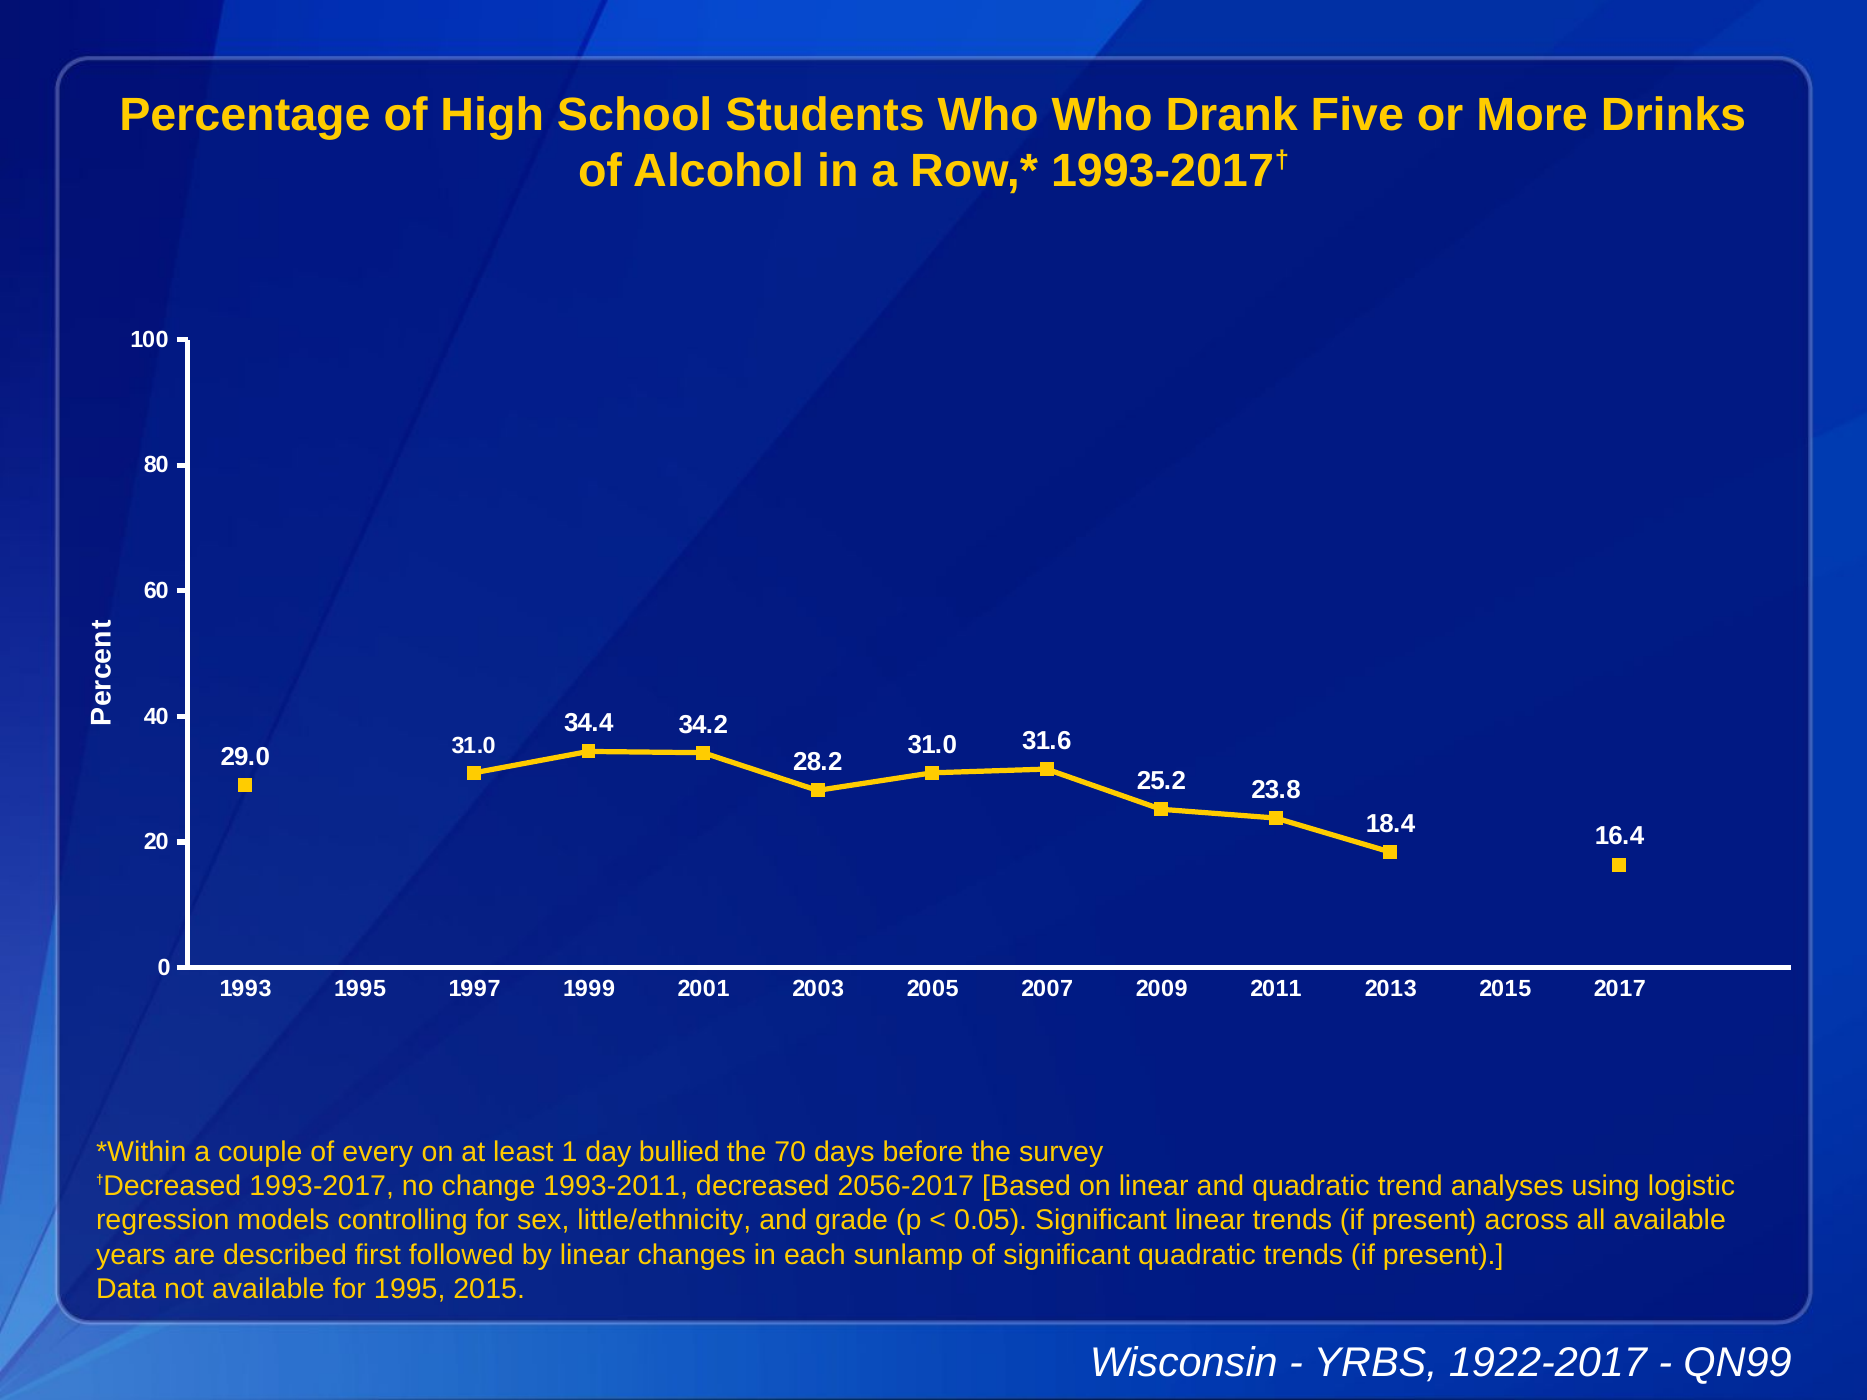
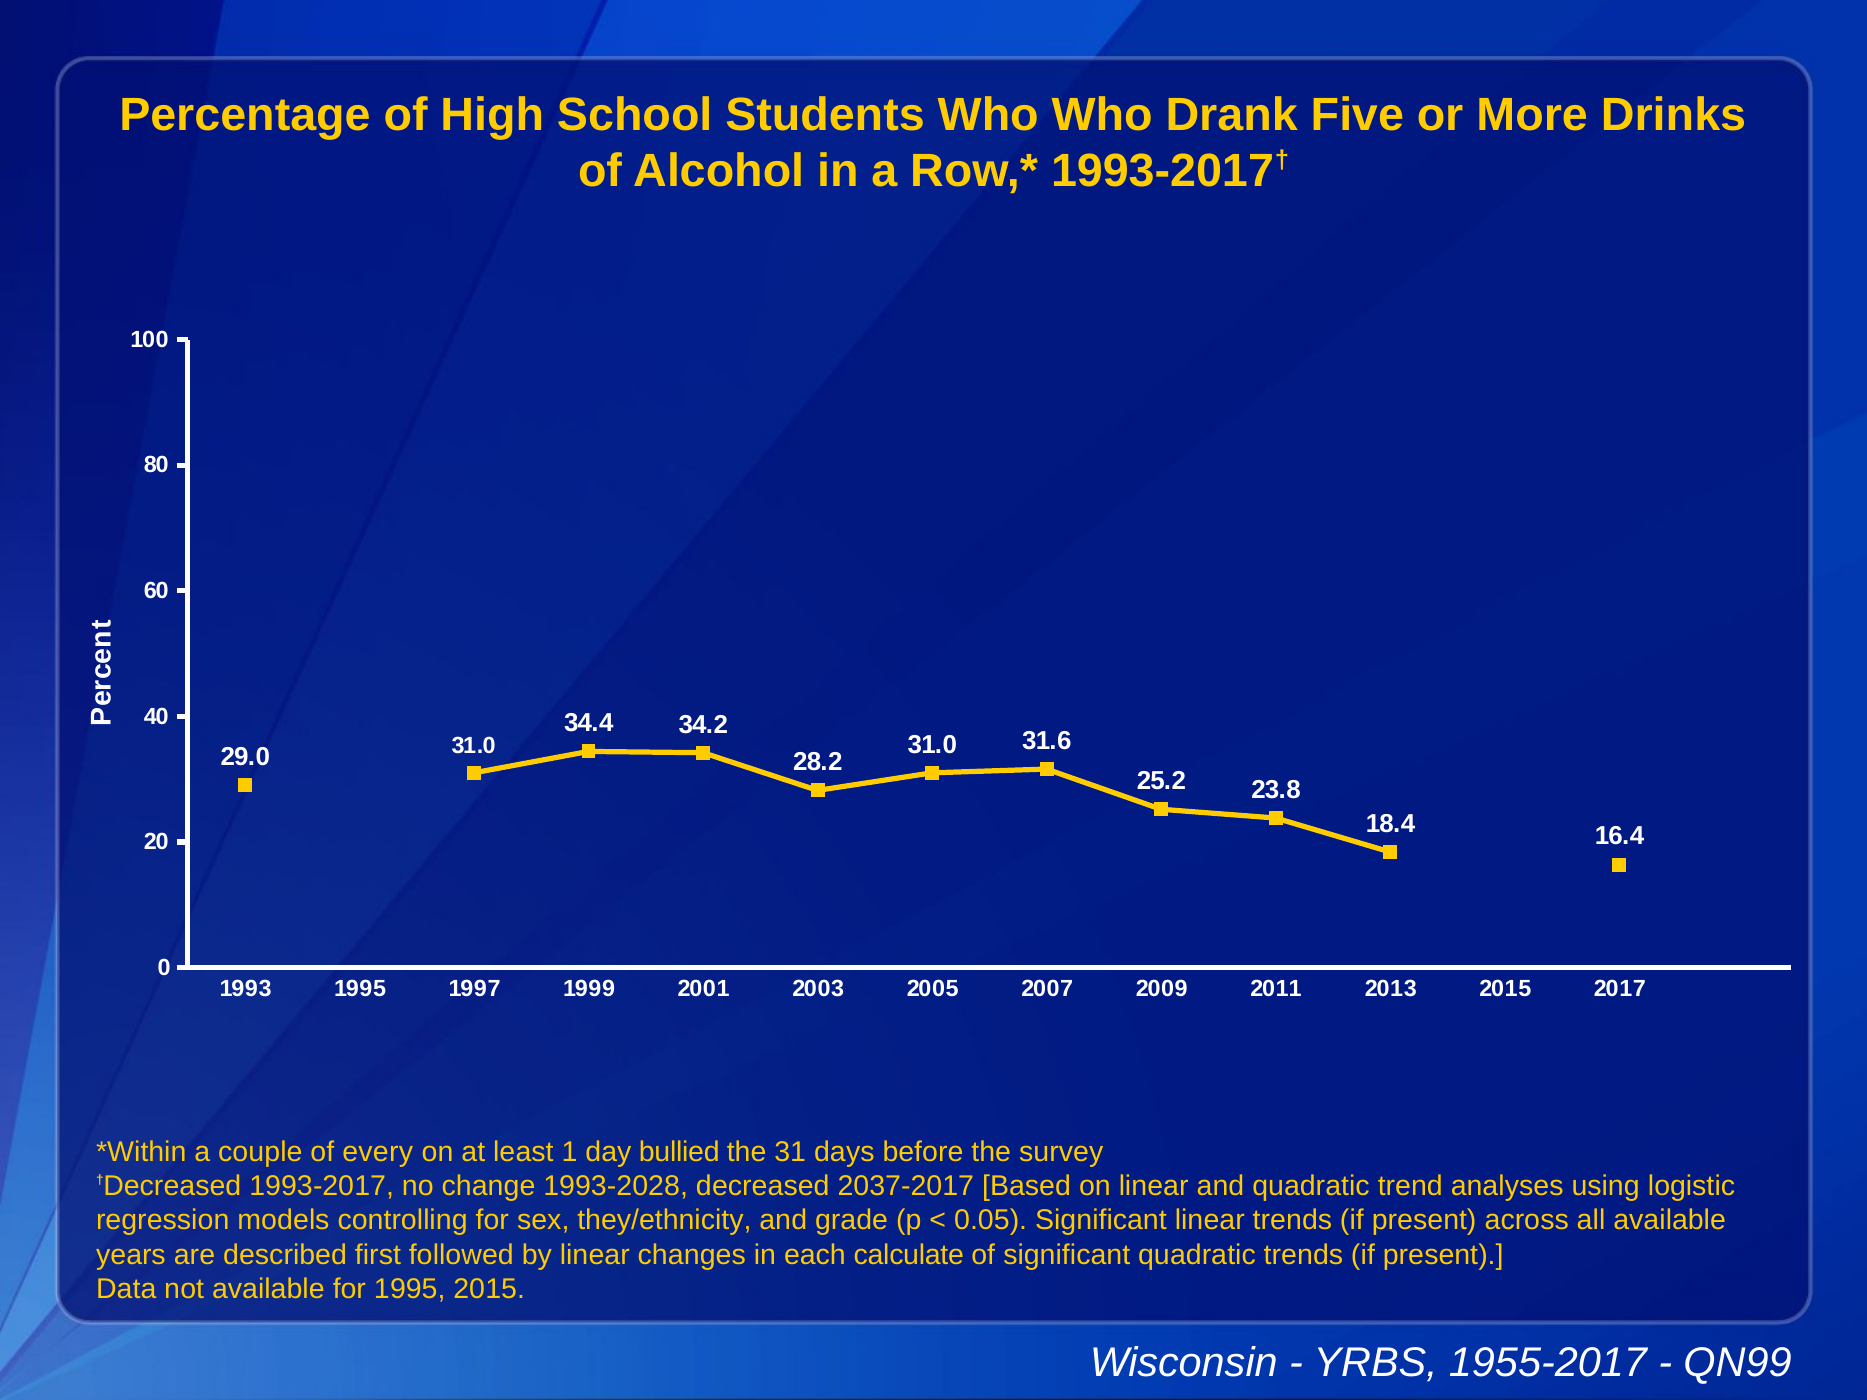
70: 70 -> 31
1993-2011: 1993-2011 -> 1993-2028
2056-2017: 2056-2017 -> 2037-2017
little/ethnicity: little/ethnicity -> they/ethnicity
sunlamp: sunlamp -> calculate
1922-2017: 1922-2017 -> 1955-2017
